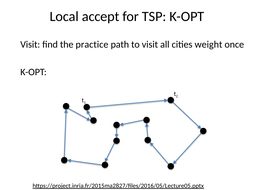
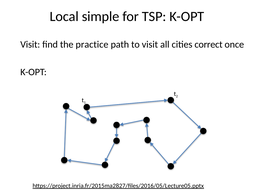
accept: accept -> simple
weight: weight -> correct
